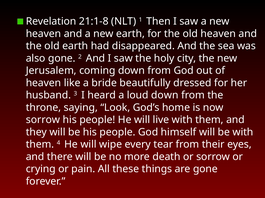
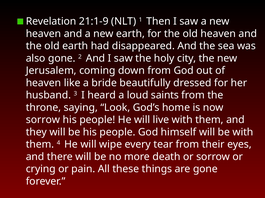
21:1-8: 21:1-8 -> 21:1-9
loud down: down -> saints
